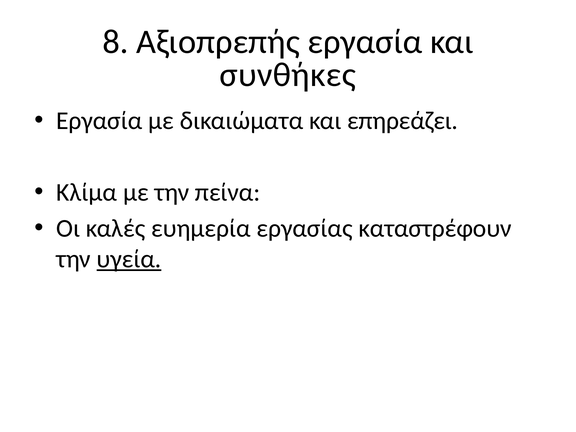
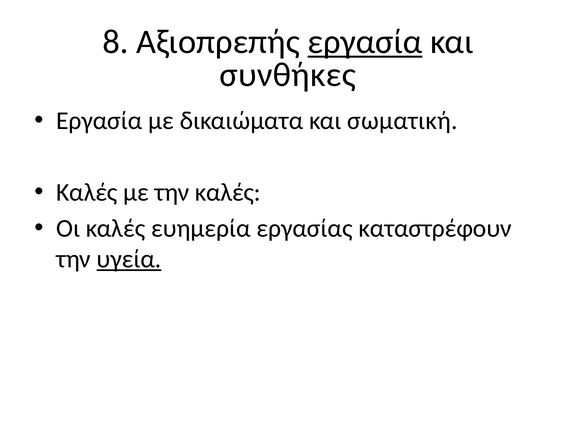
εργασία at (365, 42) underline: none -> present
επηρεάζει: επηρεάζει -> σωματική
Κλίμα at (87, 193): Κλίμα -> Καλές
την πείνα: πείνα -> καλές
